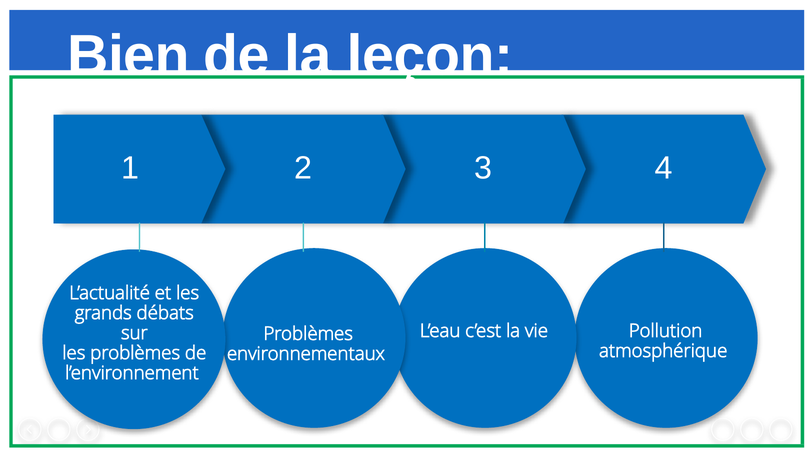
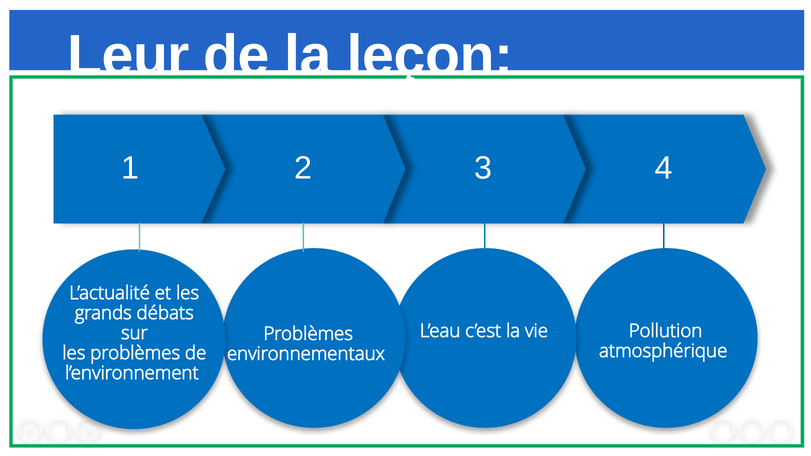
Bien: Bien -> Leur
